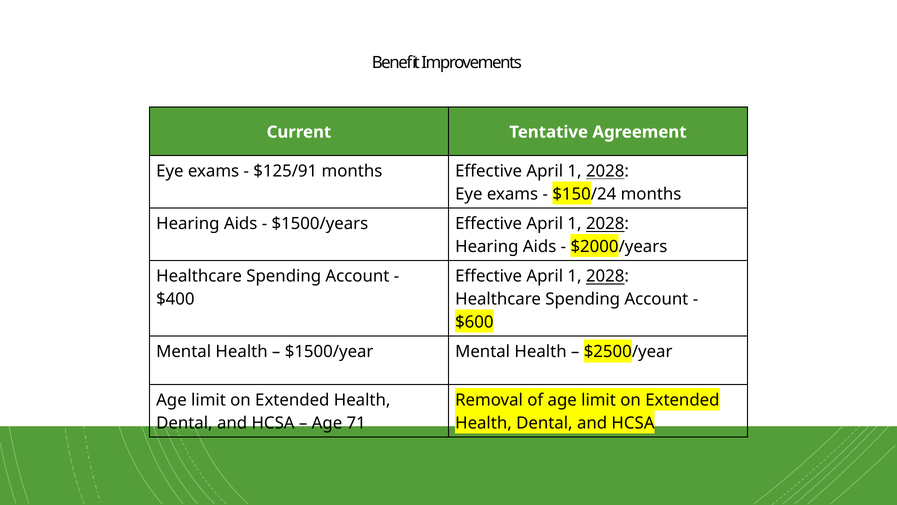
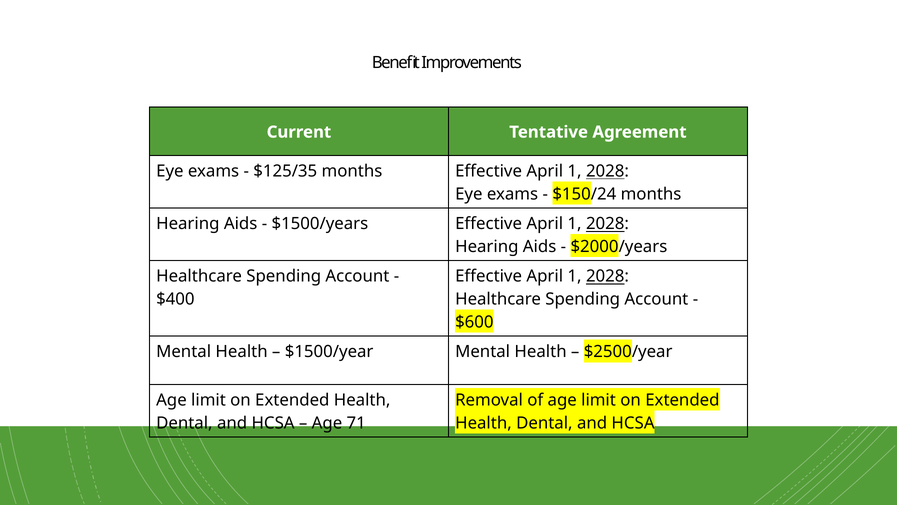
$125/91: $125/91 -> $125/35
